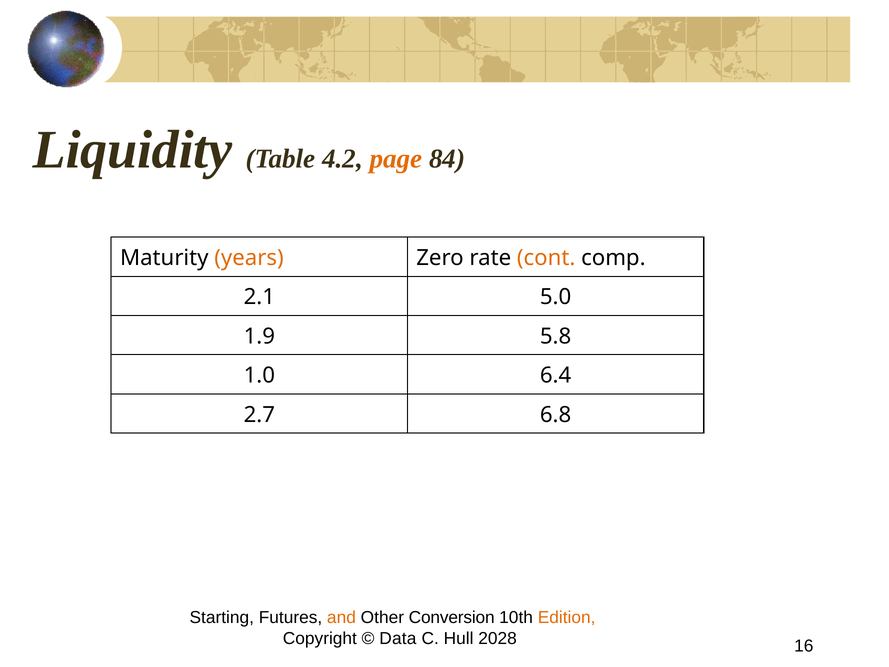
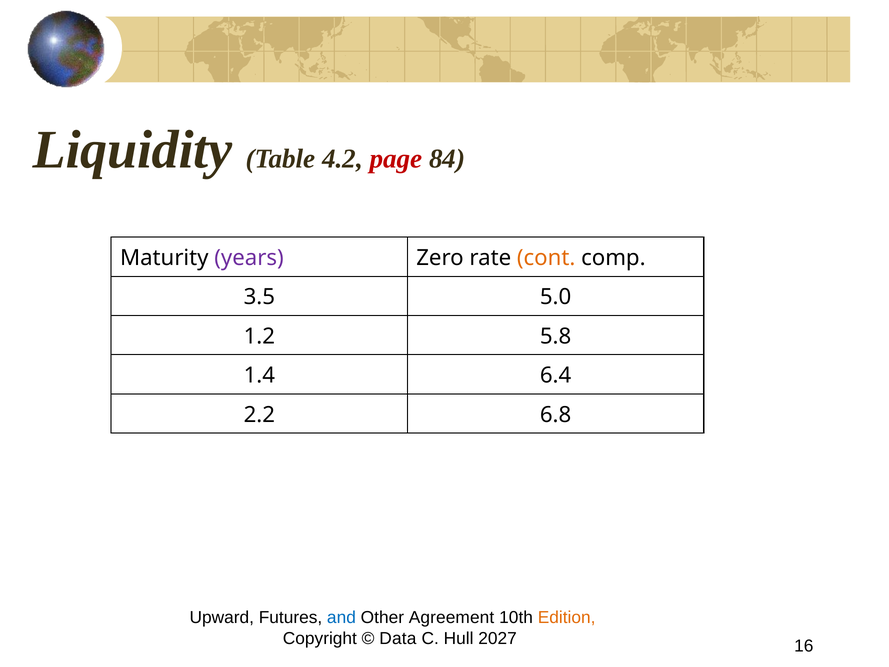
page colour: orange -> red
years colour: orange -> purple
2.1: 2.1 -> 3.5
1.9: 1.9 -> 1.2
1.0: 1.0 -> 1.4
2.7: 2.7 -> 2.2
Starting: Starting -> Upward
and colour: orange -> blue
Conversion: Conversion -> Agreement
2028: 2028 -> 2027
